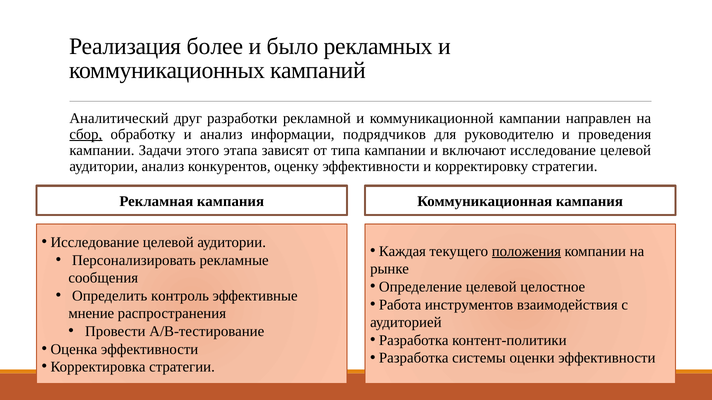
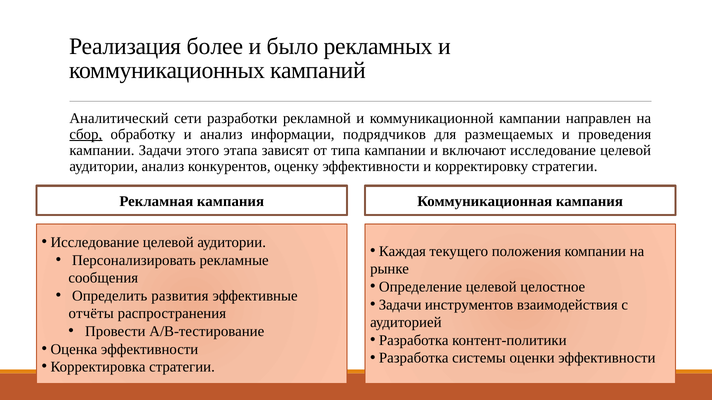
друг: друг -> сети
руководителю: руководителю -> размещаемых
положения underline: present -> none
контроль: контроль -> развития
Работа at (400, 305): Работа -> Задачи
мнение: мнение -> отчёты
